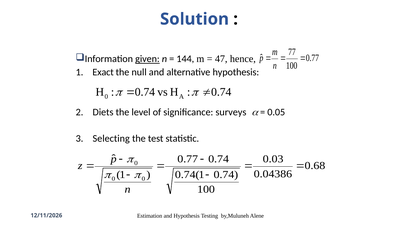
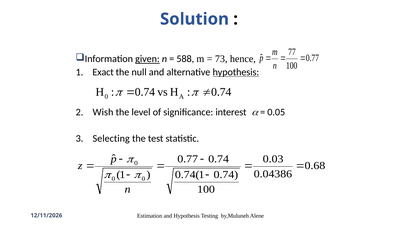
144: 144 -> 588
47: 47 -> 73
hypothesis at (236, 72) underline: none -> present
Diets: Diets -> Wish
surveys: surveys -> interest
